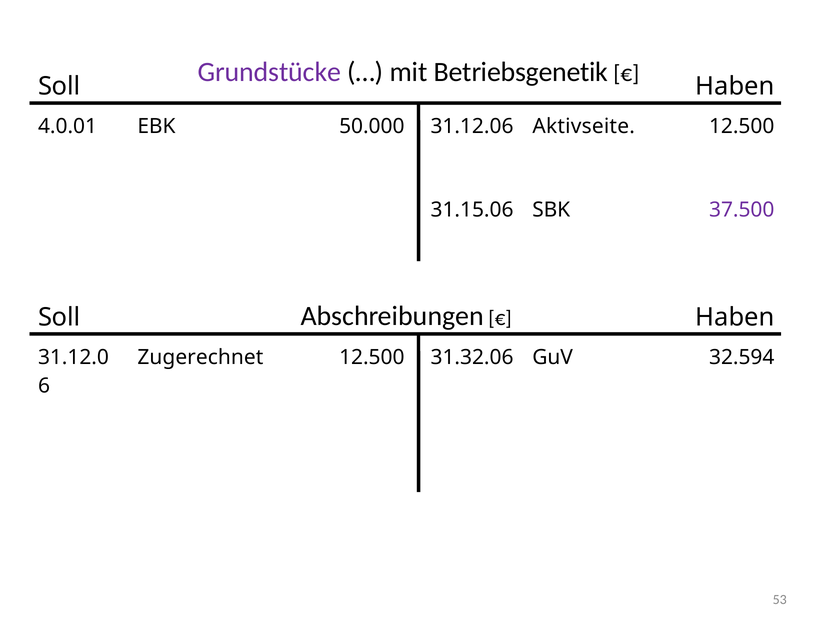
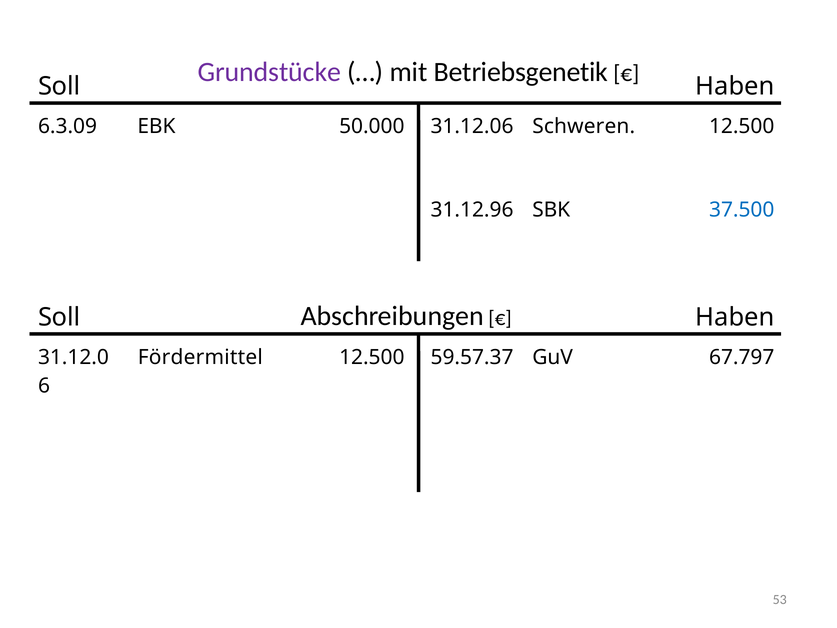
4.0.01: 4.0.01 -> 6.3.09
Aktivseite: Aktivseite -> Schweren
31.15.06: 31.15.06 -> 31.12.96
37.500 colour: purple -> blue
Zugerechnet: Zugerechnet -> Fördermittel
31.32.06: 31.32.06 -> 59.57.37
32.594: 32.594 -> 67.797
